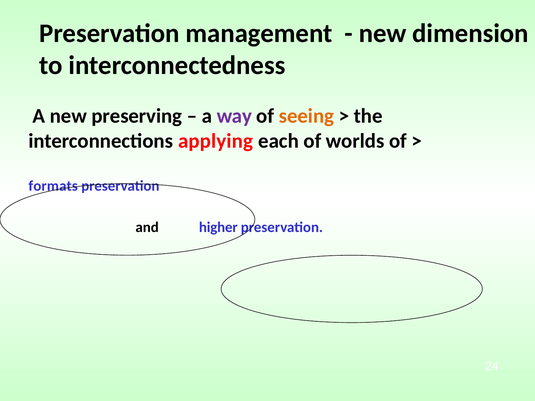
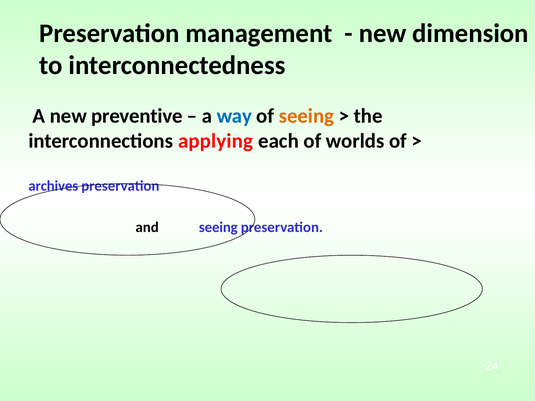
preserving: preserving -> preventive
way colour: purple -> blue
formats: formats -> archives
and higher: higher -> seeing
